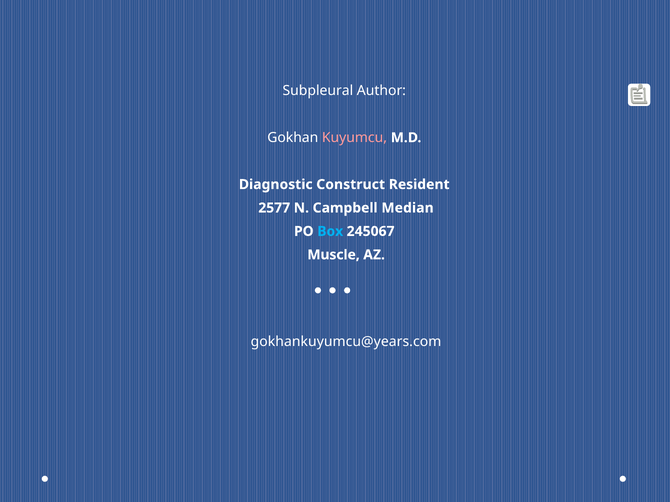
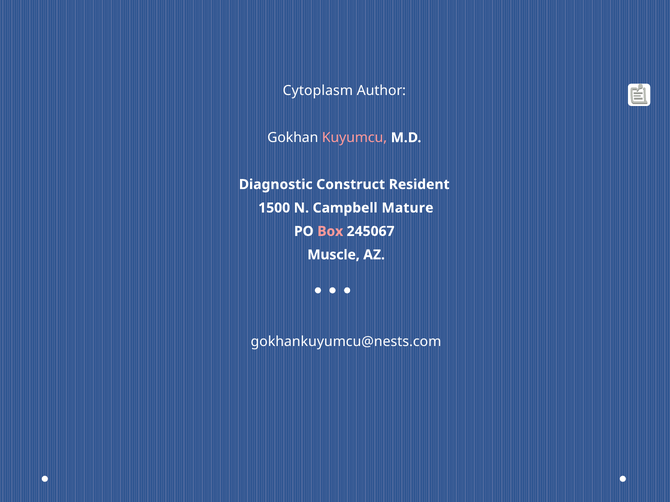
Subpleural: Subpleural -> Cytoplasm
2577: 2577 -> 1500
Median: Median -> Mature
Box colour: light blue -> pink
gokhankuyumcu@years.com: gokhankuyumcu@years.com -> gokhankuyumcu@nests.com
